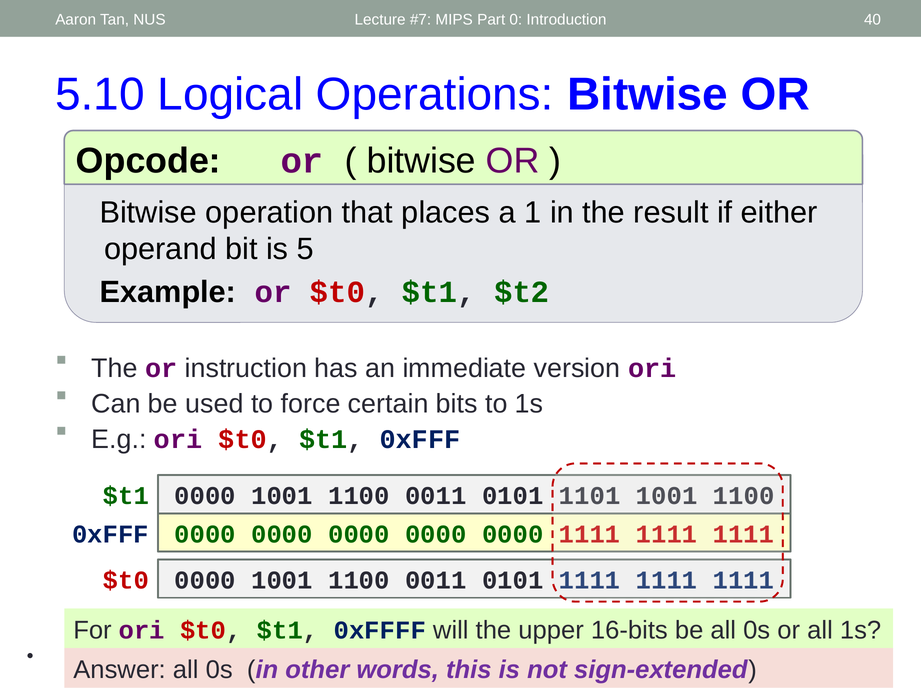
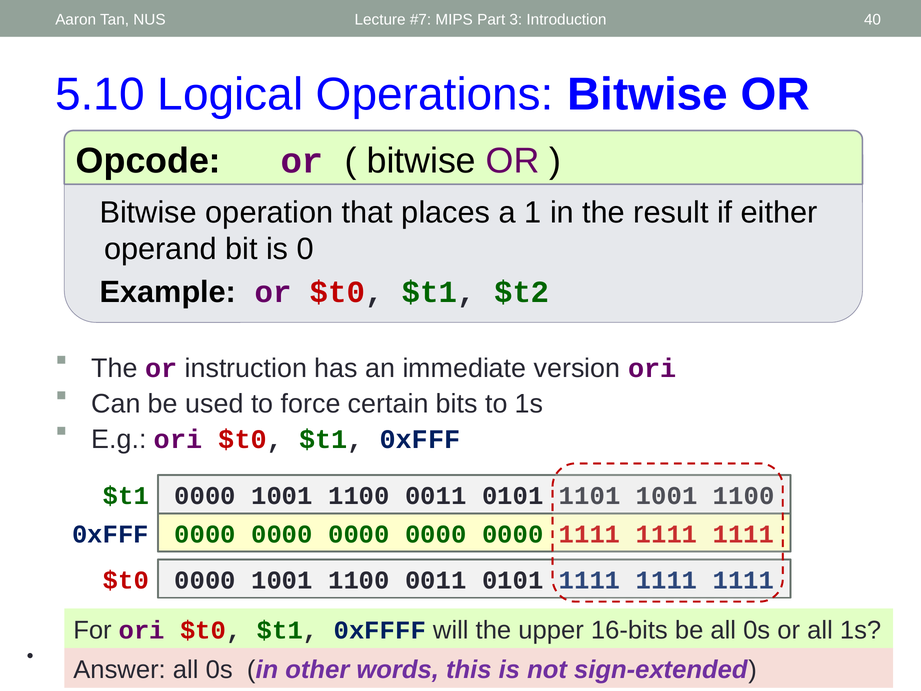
0: 0 -> 3
5: 5 -> 0
